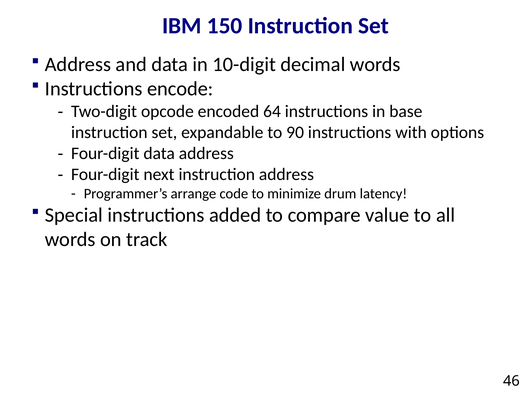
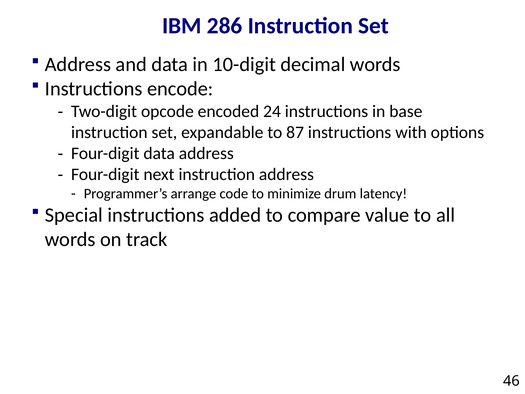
150: 150 -> 286
64: 64 -> 24
90: 90 -> 87
